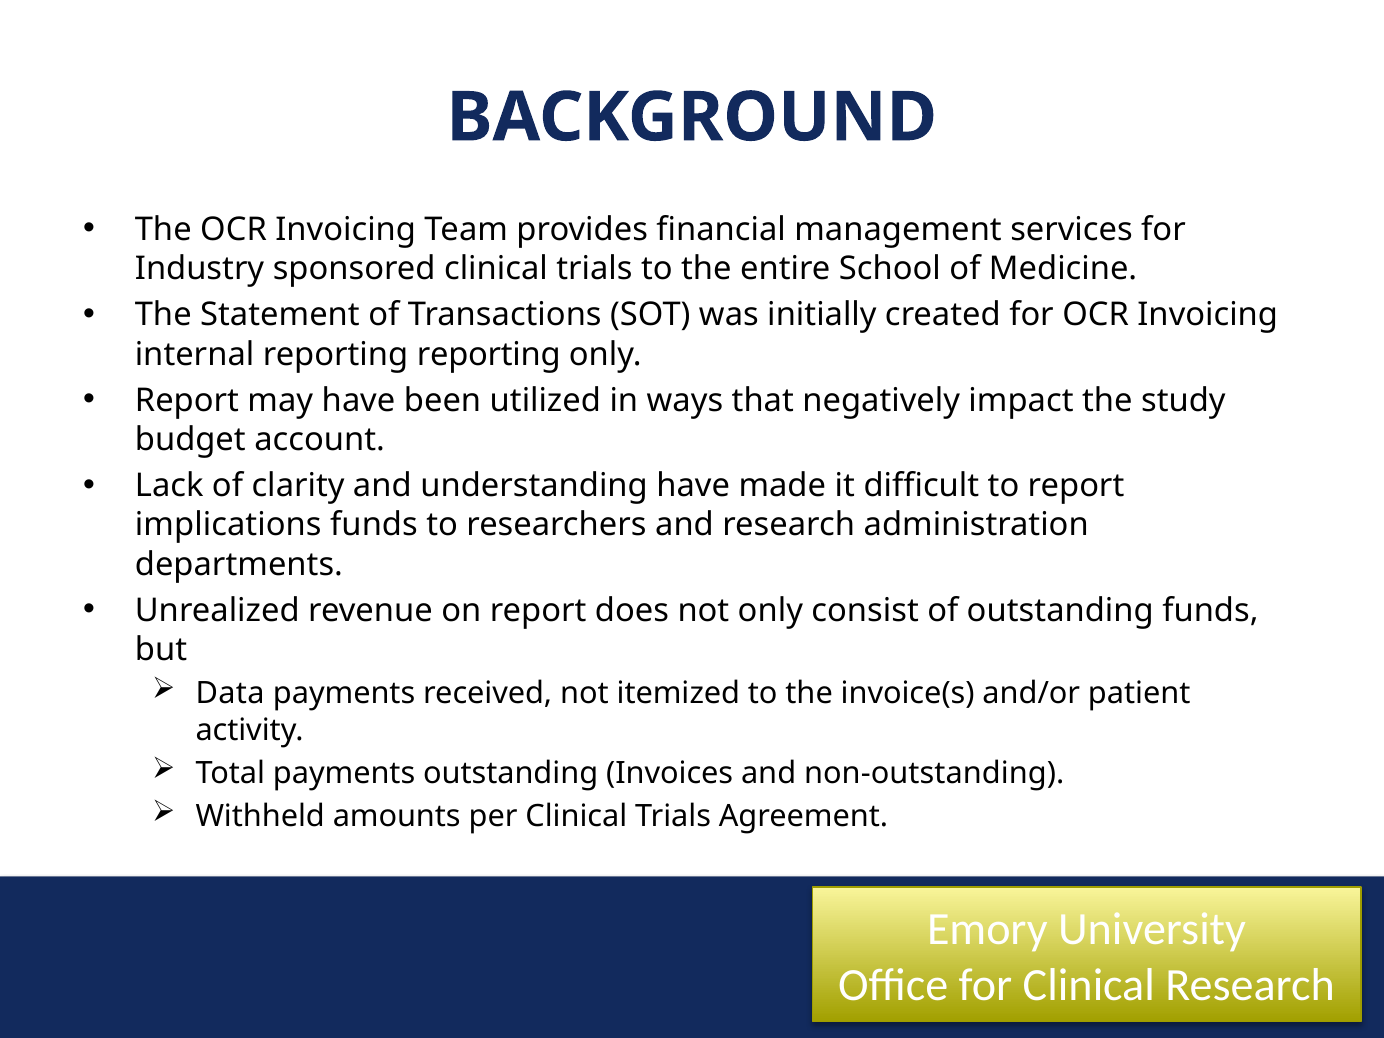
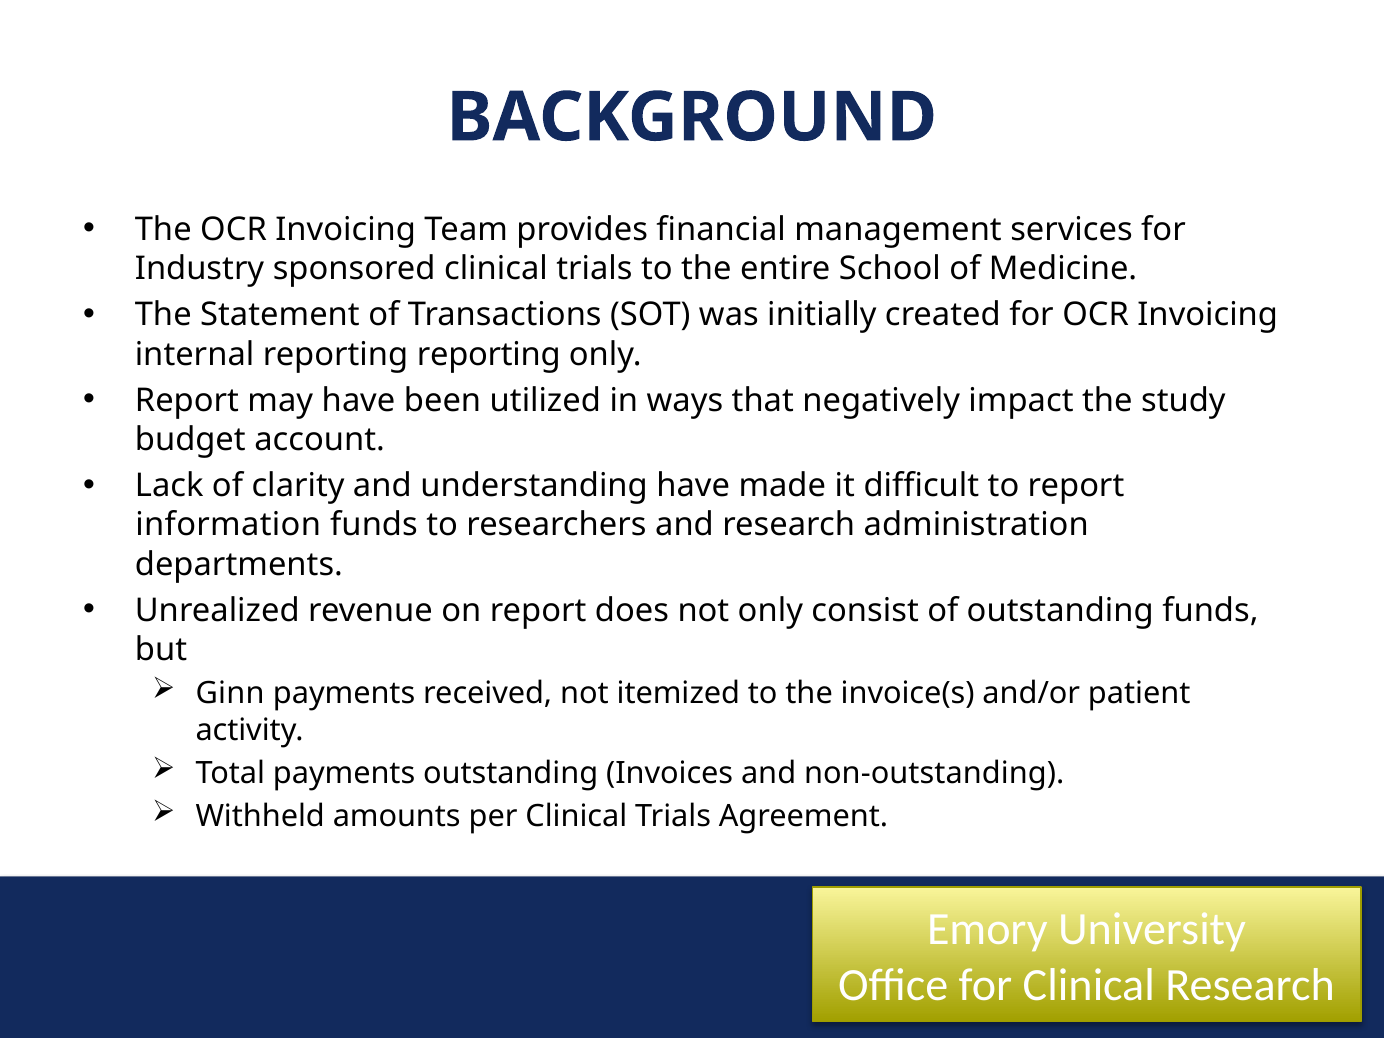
implications: implications -> information
Data: Data -> Ginn
